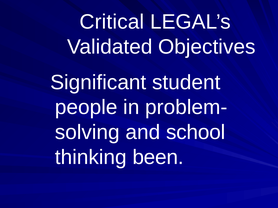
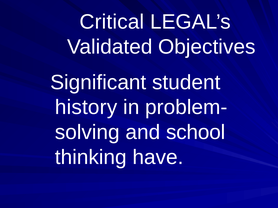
people: people -> history
been: been -> have
